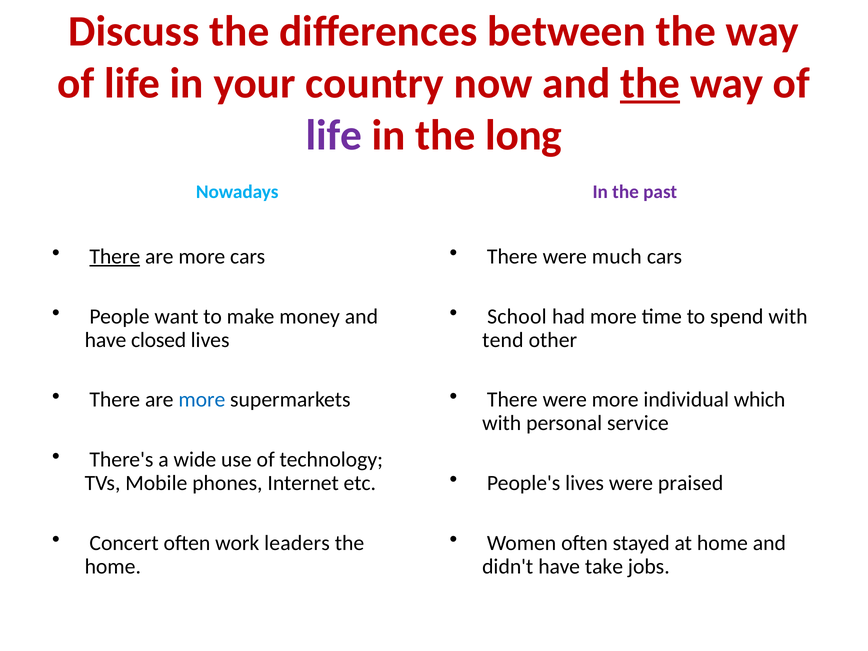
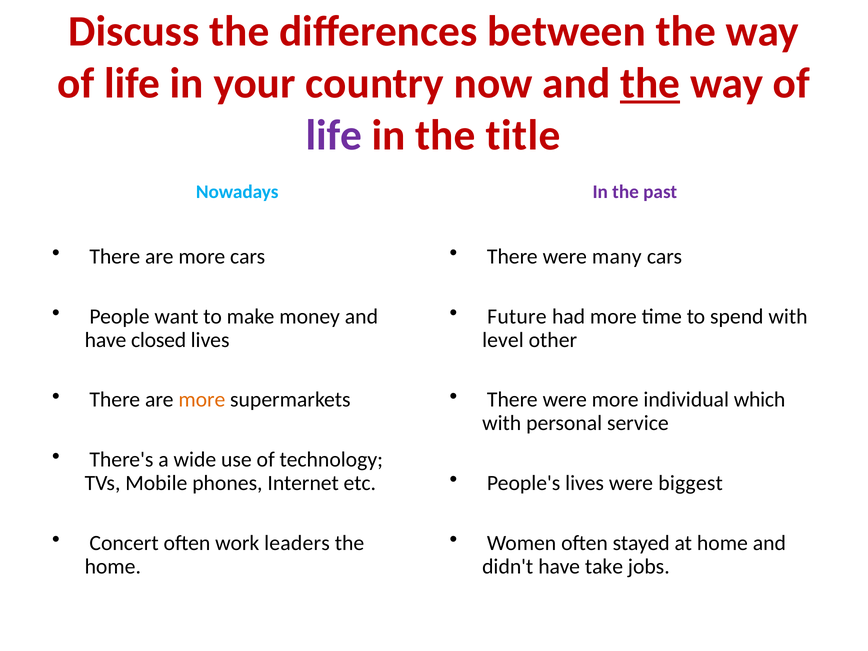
long: long -> title
There at (115, 257) underline: present -> none
much: much -> many
School: School -> Future
tend: tend -> level
more at (202, 400) colour: blue -> orange
praised: praised -> biggest
